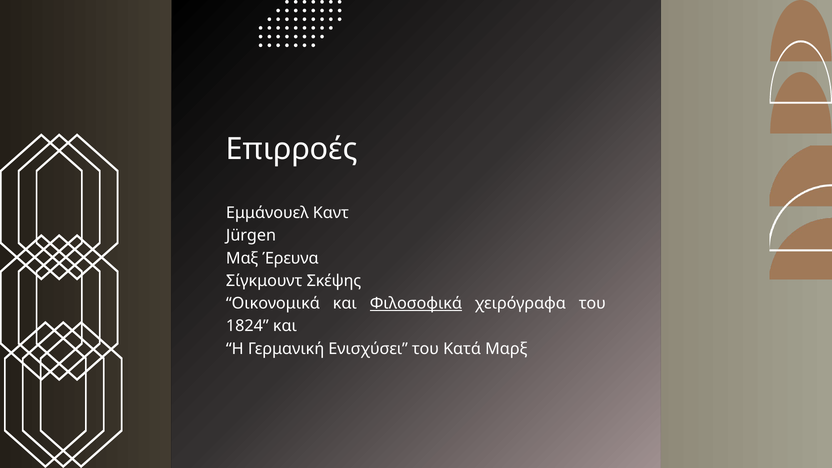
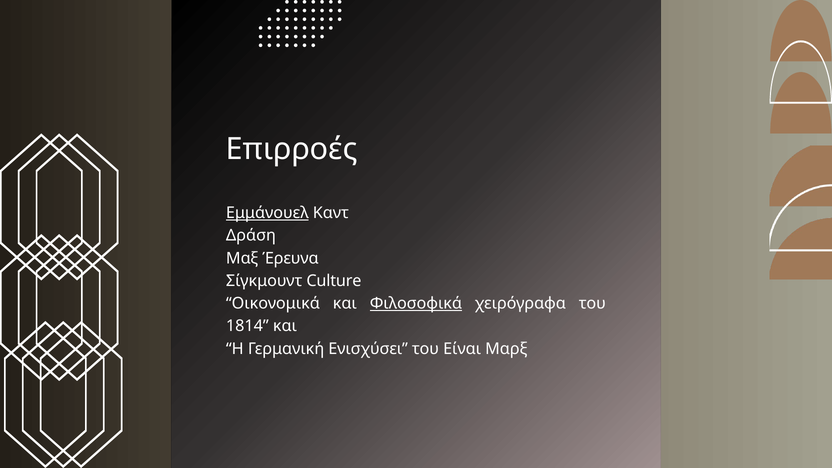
Εμμάνουελ underline: none -> present
Jürgen: Jürgen -> Δράση
Σκέψης: Σκέψης -> Culture
1824: 1824 -> 1814
Κατά: Κατά -> Είναι
